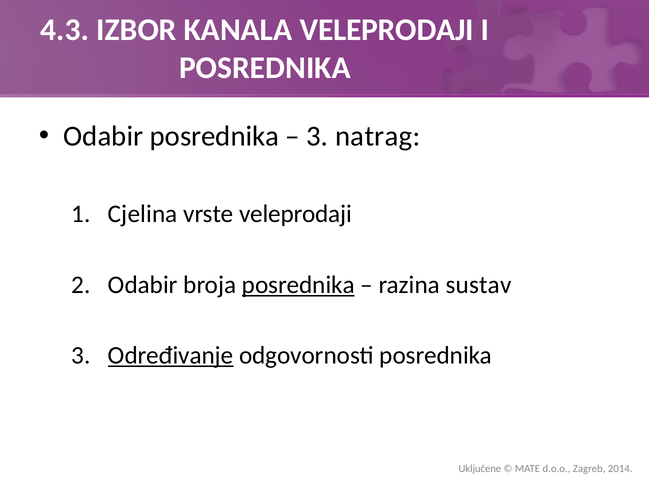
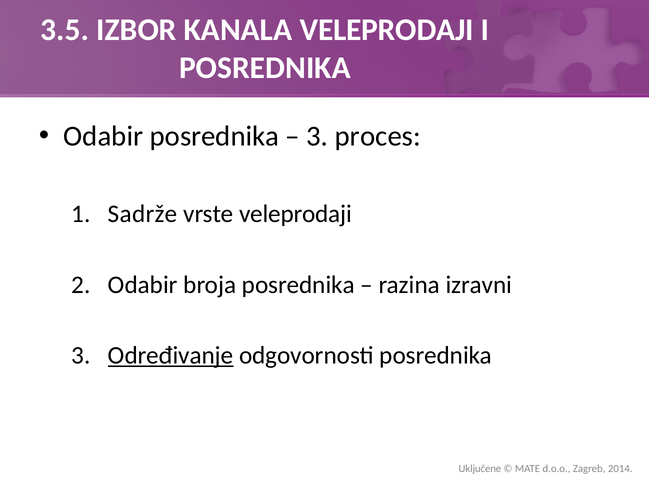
4.3: 4.3 -> 3.5
natrag: natrag -> proces
Cjelina: Cjelina -> Sadrže
posrednika at (298, 285) underline: present -> none
sustav: sustav -> izravni
